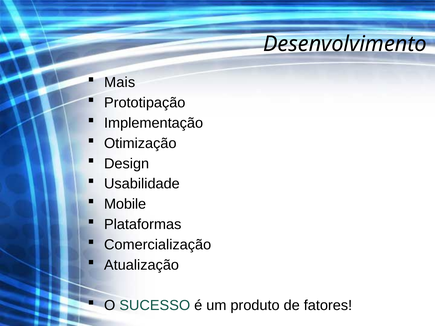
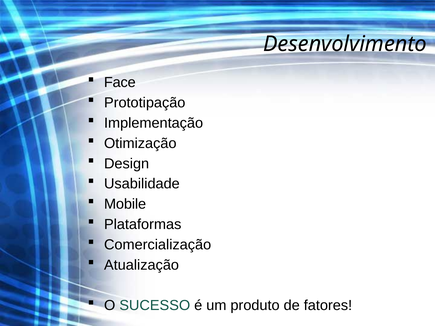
Mais: Mais -> Face
